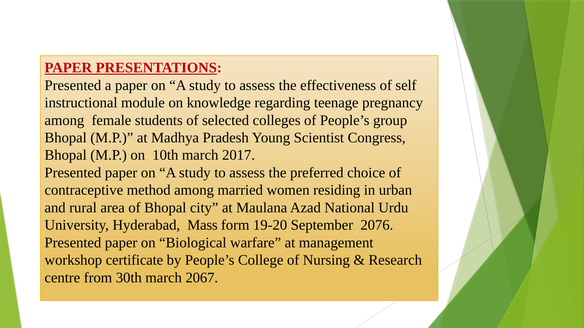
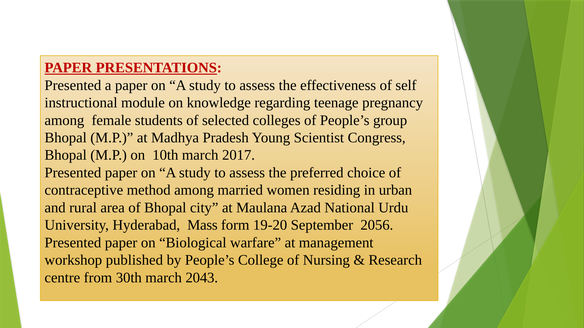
2076: 2076 -> 2056
certificate: certificate -> published
2067: 2067 -> 2043
